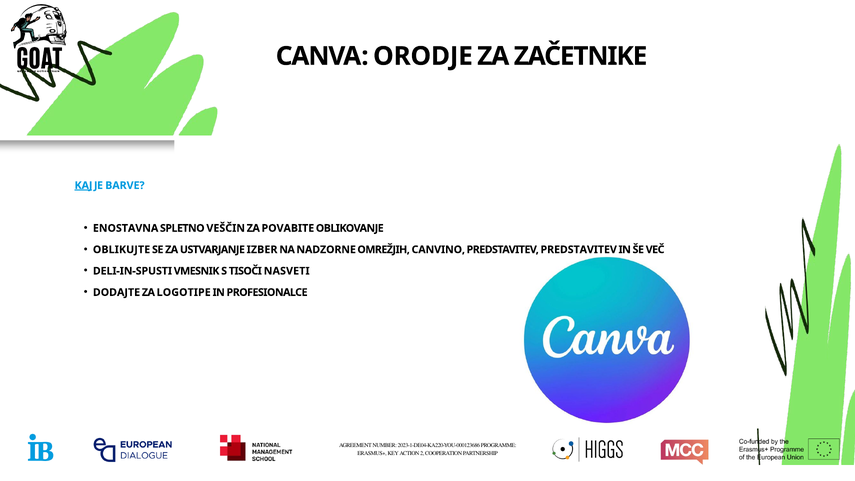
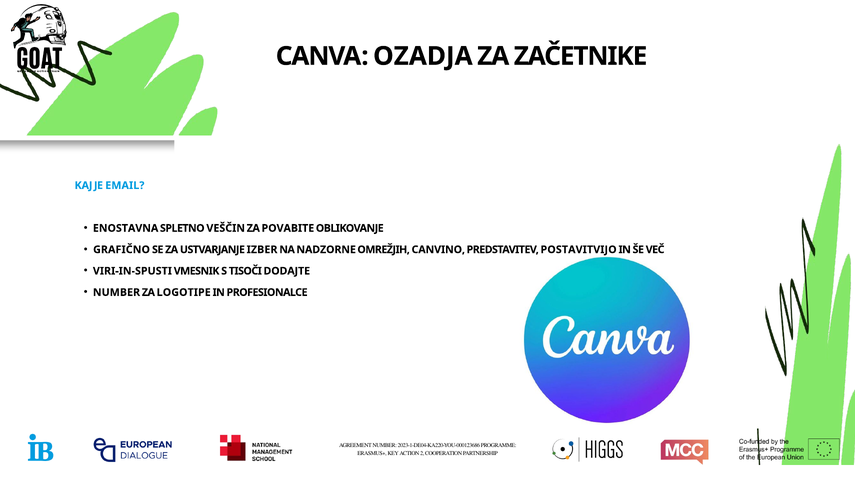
ORODJE: ORODJE -> OZADJA
KAJ underline: present -> none
BARVE: BARVE -> EMAIL
OBLIKUJTE: OBLIKUJTE -> GRAFIČNO
PREDSTAVITEV PREDSTAVITEV: PREDSTAVITEV -> POSTAVITVIJO
DELI-IN-SPUSTI: DELI-IN-SPUSTI -> VIRI-IN-SPUSTI
NASVETI: NASVETI -> DODAJTE
DODAJTE at (116, 292): DODAJTE -> NUMBER
